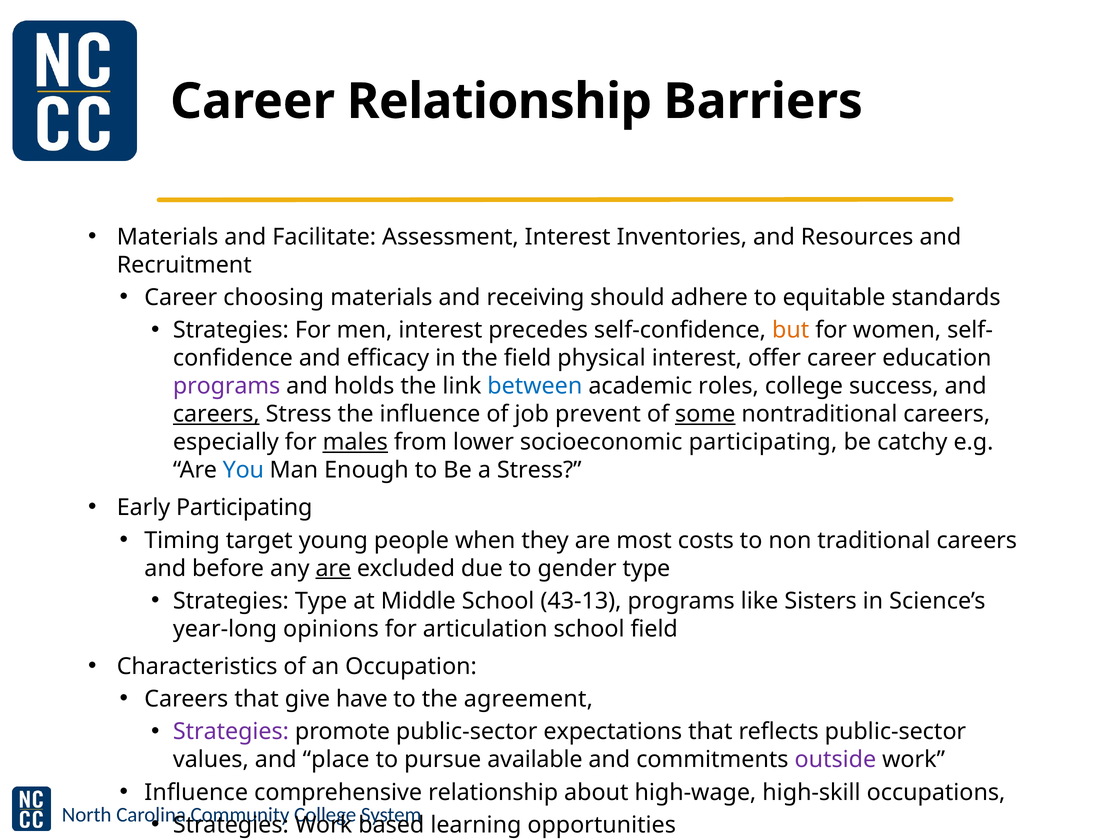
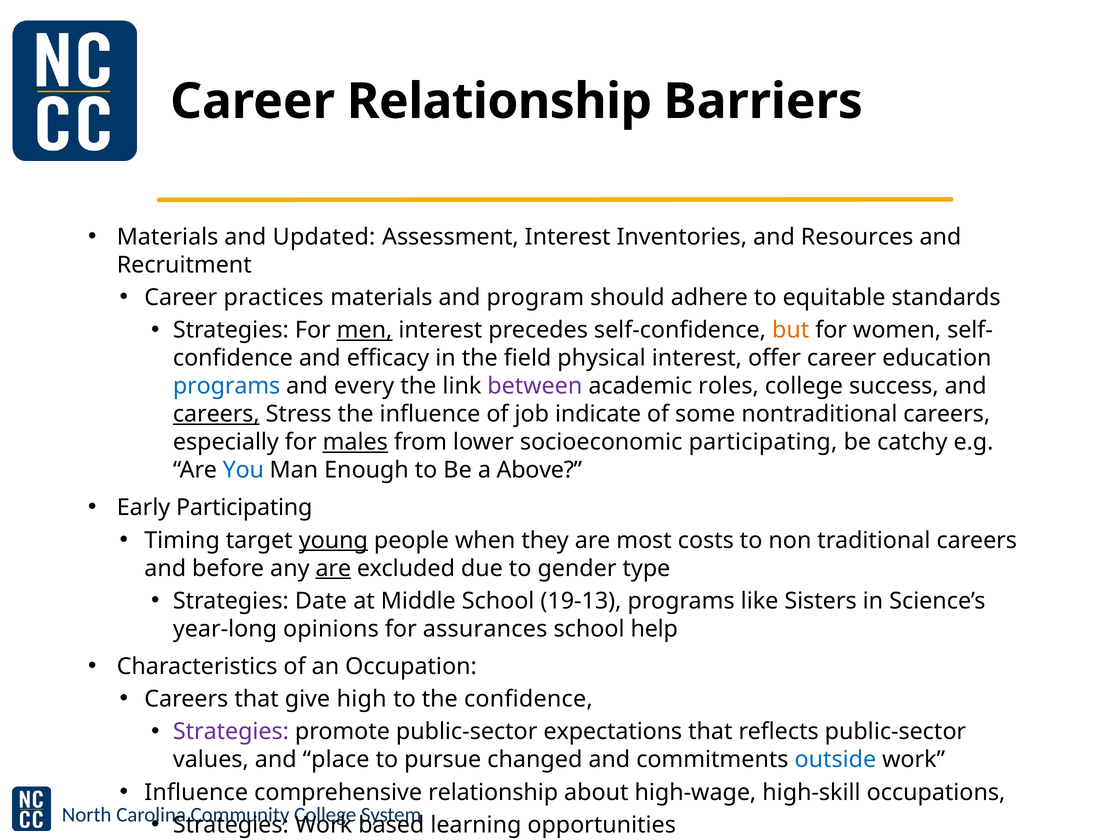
Facilitate: Facilitate -> Updated
choosing: choosing -> practices
receiving: receiving -> program
men underline: none -> present
programs at (227, 386) colour: purple -> blue
holds: holds -> every
between colour: blue -> purple
prevent: prevent -> indicate
some underline: present -> none
a Stress: Stress -> Above
young underline: none -> present
Strategies Type: Type -> Date
43-13: 43-13 -> 19-13
articulation: articulation -> assurances
school field: field -> help
have: have -> high
the agreement: agreement -> confidence
available: available -> changed
outside colour: purple -> blue
